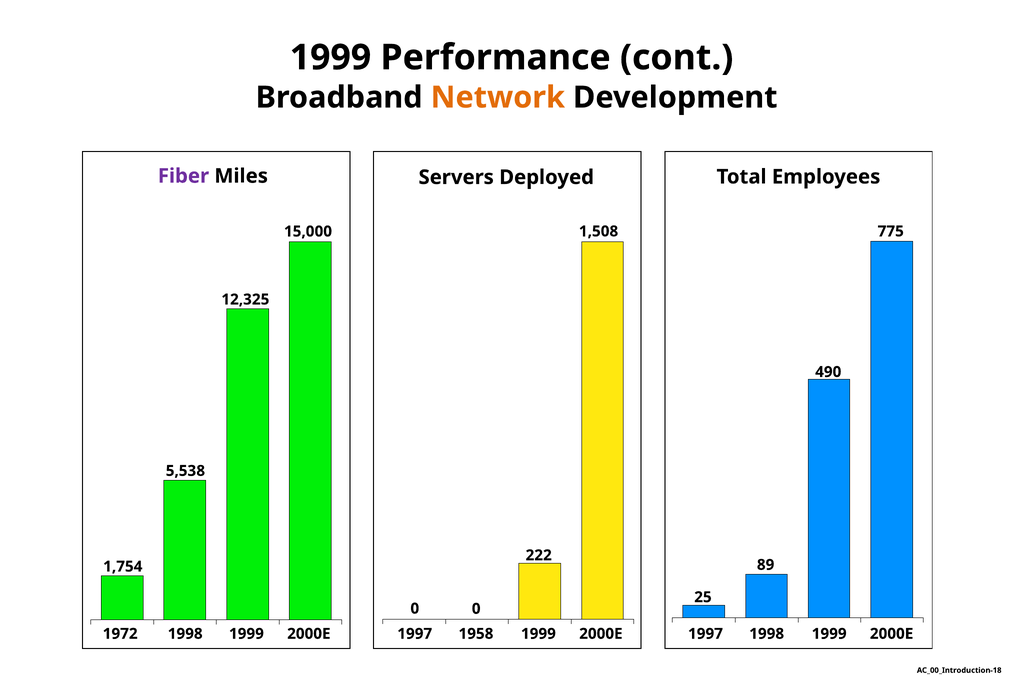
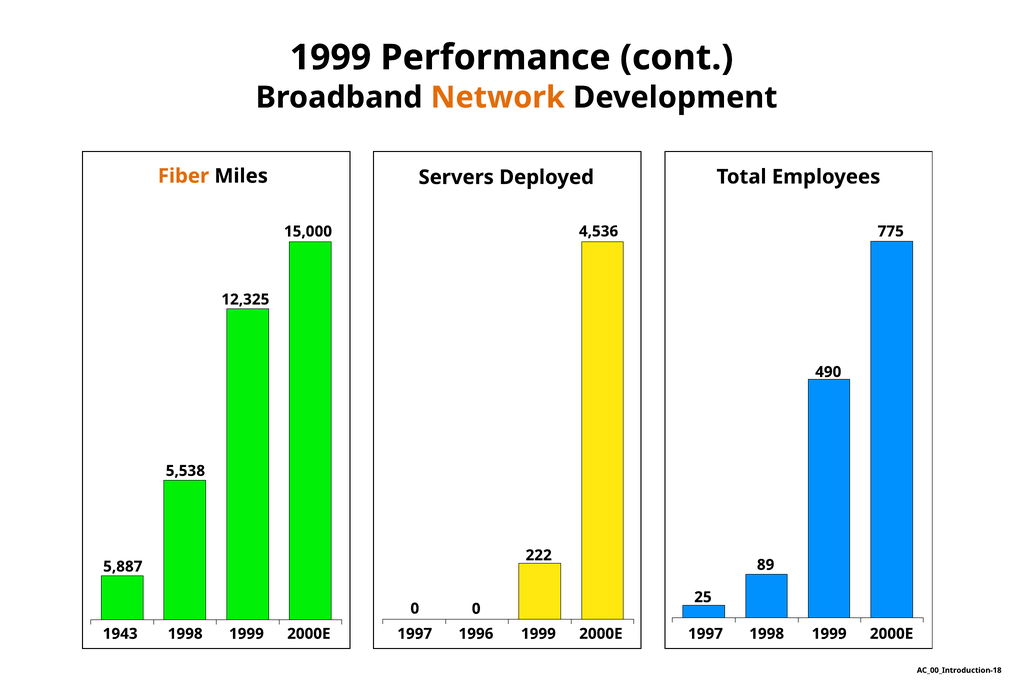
Fiber colour: purple -> orange
1,508: 1,508 -> 4,536
1,754: 1,754 -> 5,887
1972: 1972 -> 1943
1958: 1958 -> 1996
